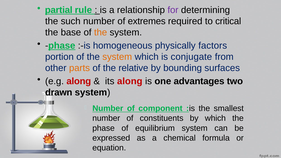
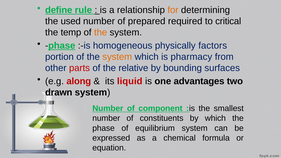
partial: partial -> define
for colour: purple -> orange
such: such -> used
extremes: extremes -> prepared
base: base -> temp
conjugate: conjugate -> pharmacy
parts colour: orange -> red
its along: along -> liquid
